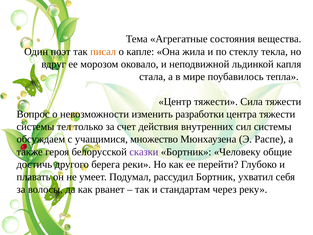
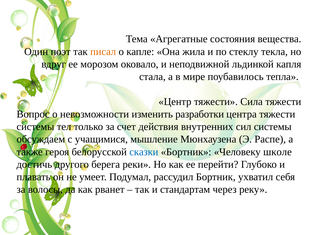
множество: множество -> мышление
сказки colour: purple -> blue
общие: общие -> школе
